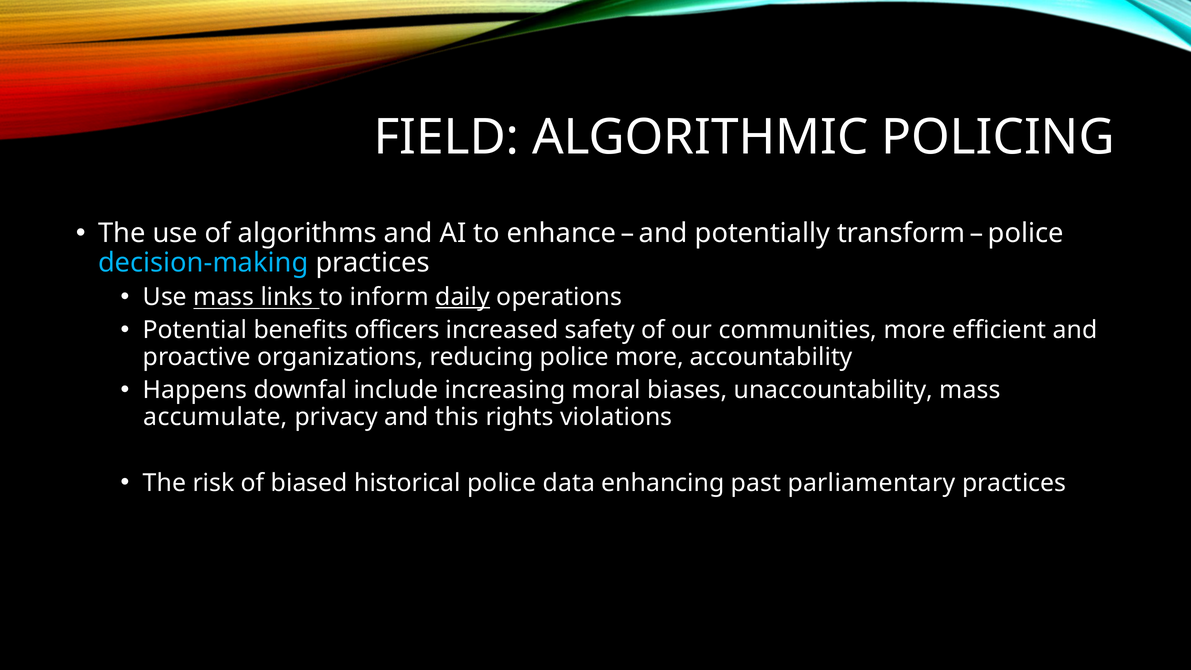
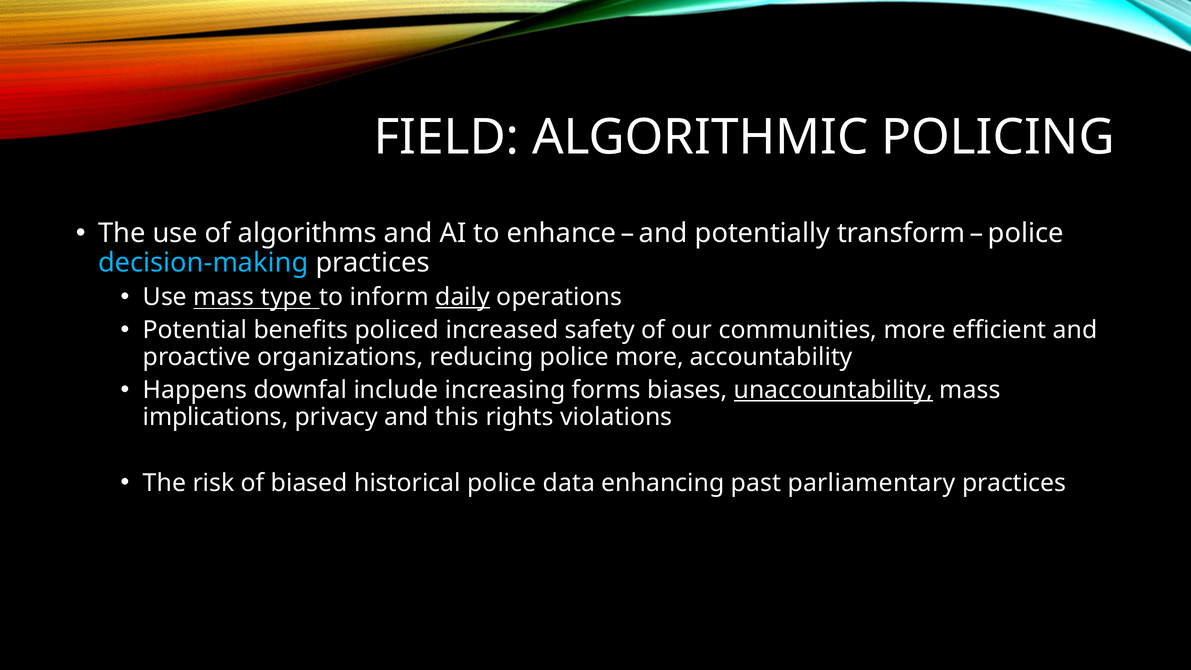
links: links -> type
officers: officers -> policed
moral: moral -> forms
unaccountability underline: none -> present
accumulate: accumulate -> implications
